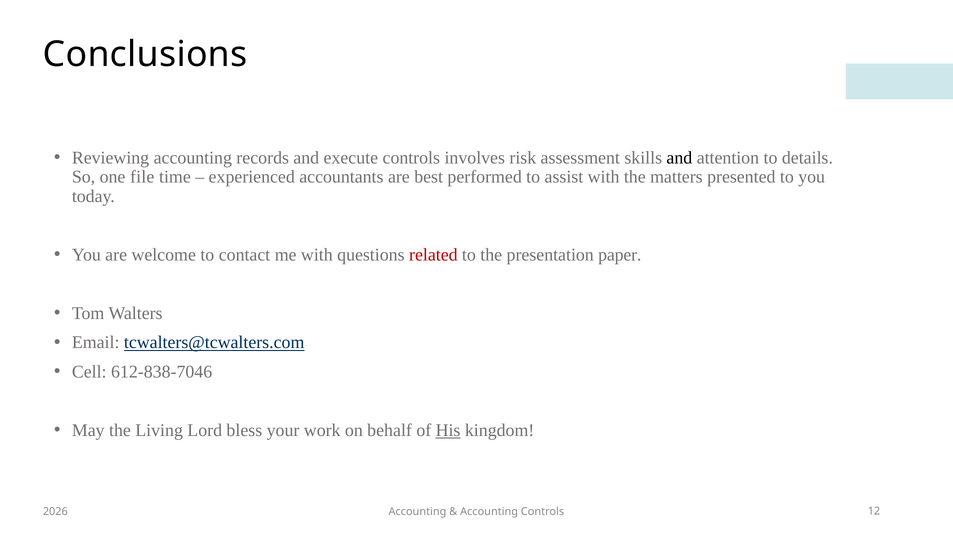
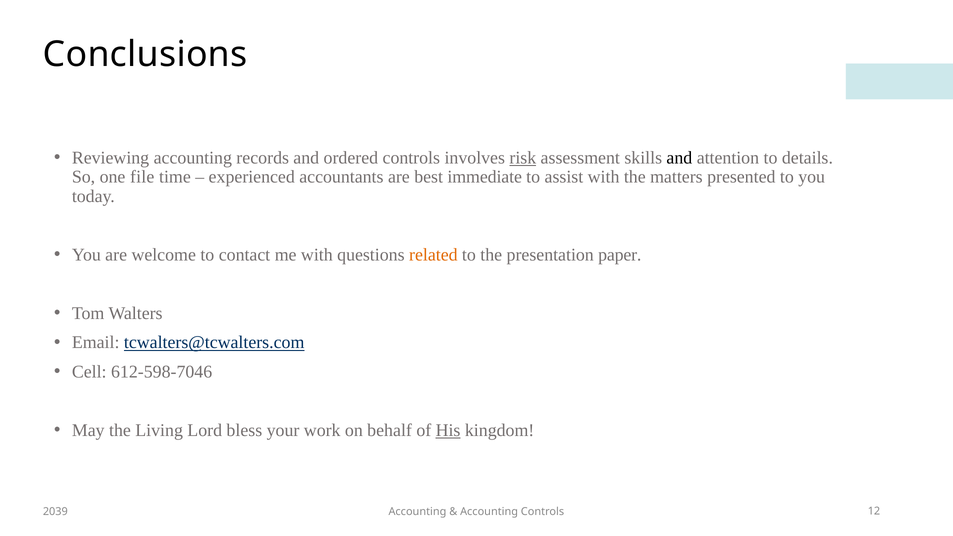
execute: execute -> ordered
risk underline: none -> present
performed: performed -> immediate
related colour: red -> orange
612-838-7046: 612-838-7046 -> 612-598-7046
2026: 2026 -> 2039
